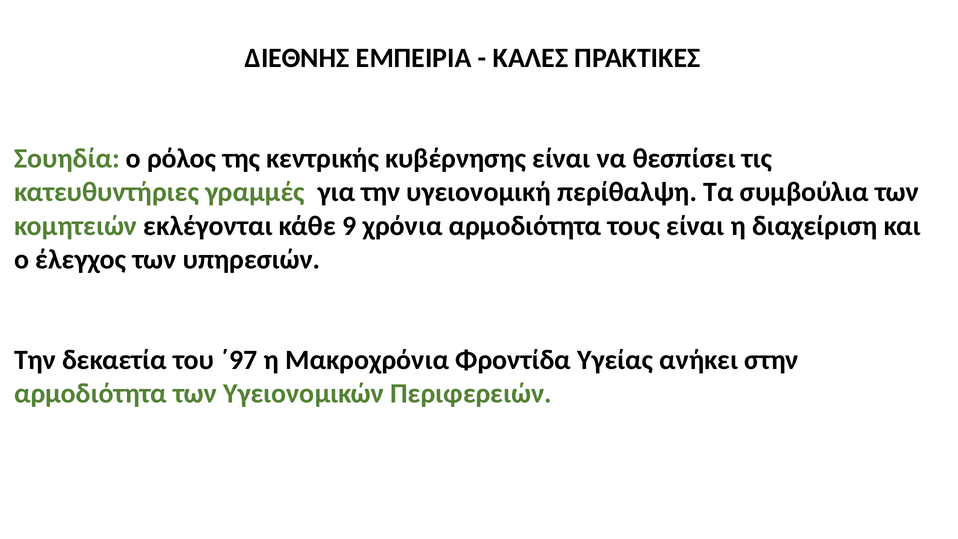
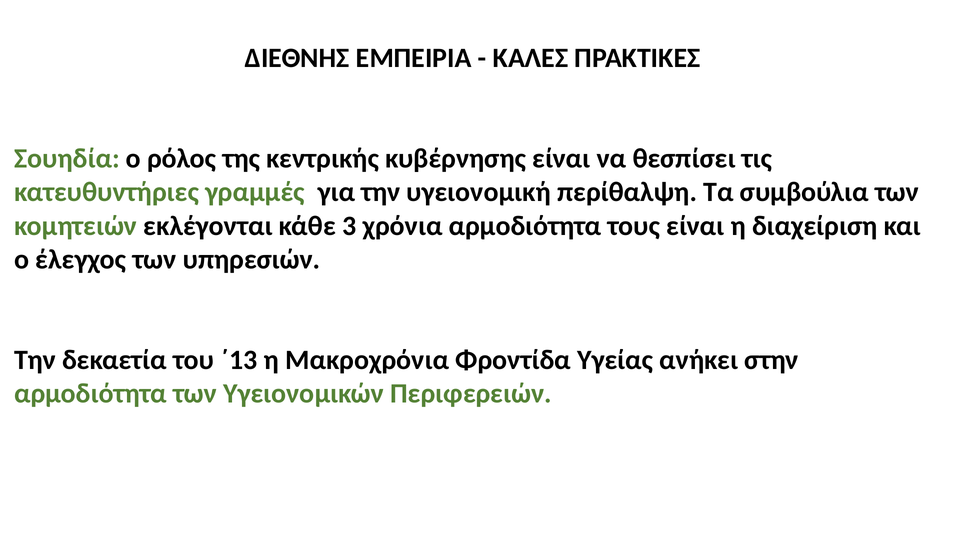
9: 9 -> 3
΄97: ΄97 -> ΄13
